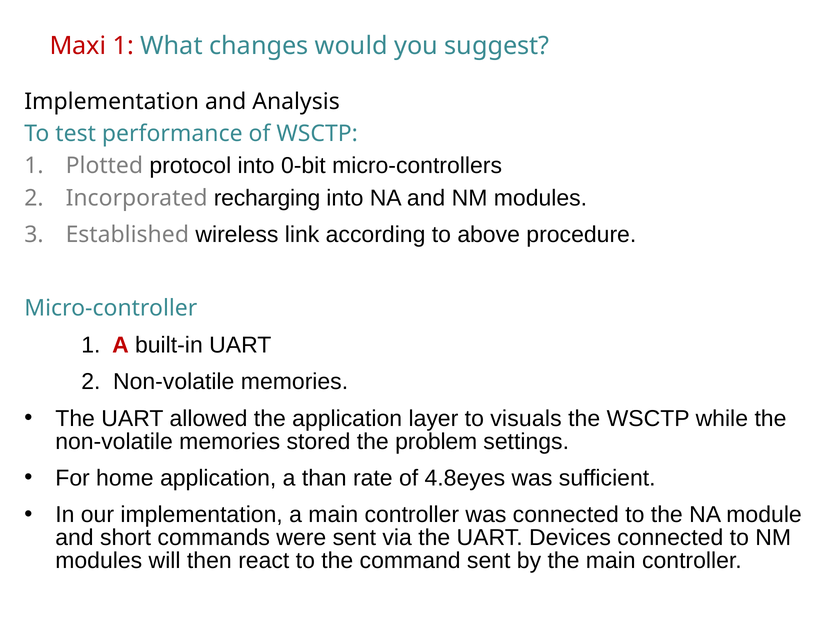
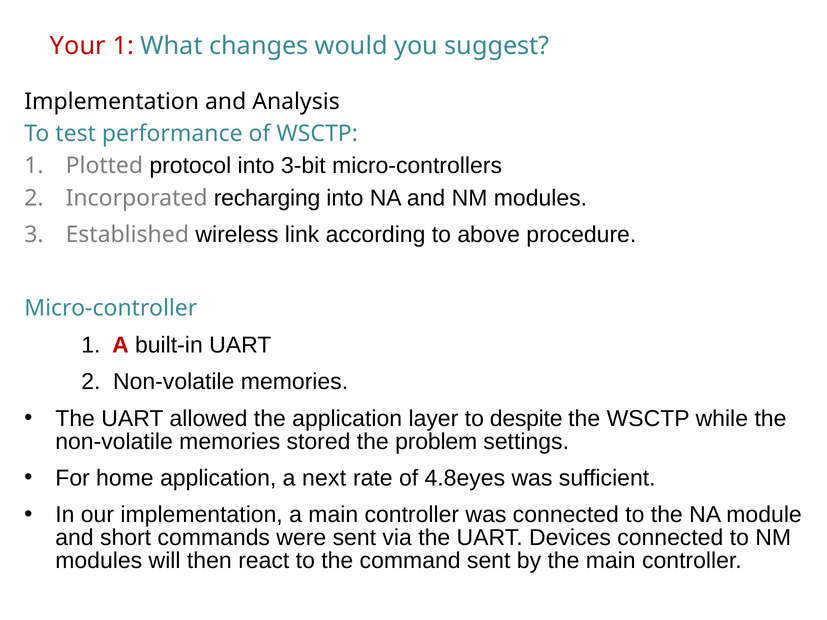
Maxi: Maxi -> Your
0-bit: 0-bit -> 3-bit
visuals: visuals -> despite
than: than -> next
